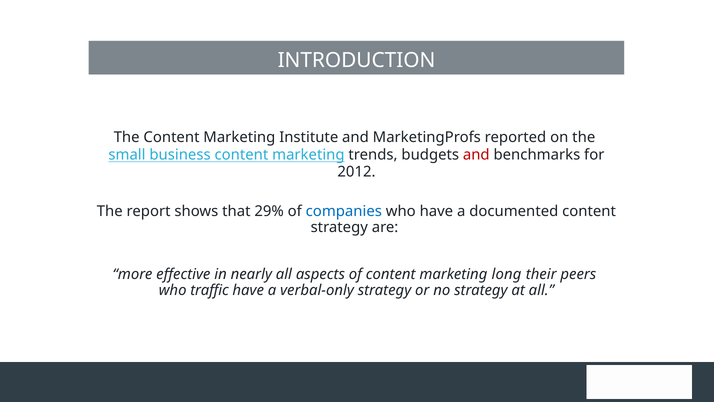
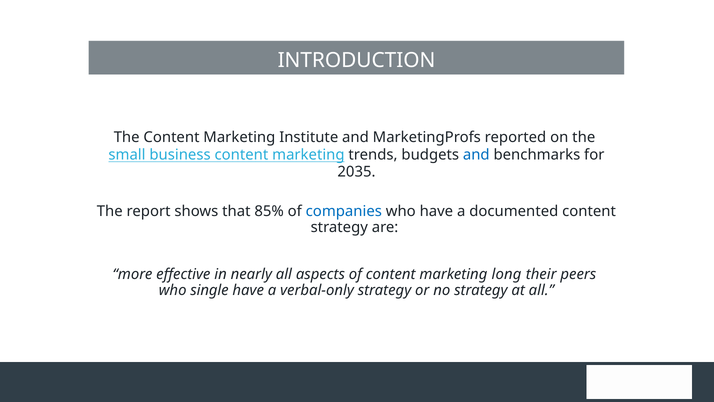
and at (476, 155) colour: red -> blue
2012: 2012 -> 2035
29%: 29% -> 85%
traffic: traffic -> single
